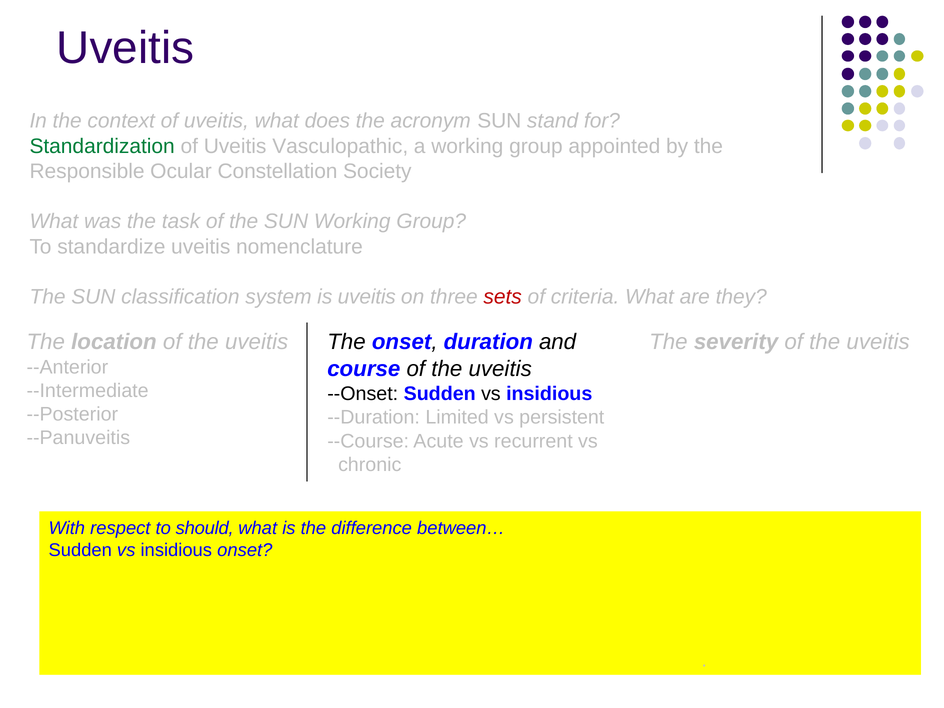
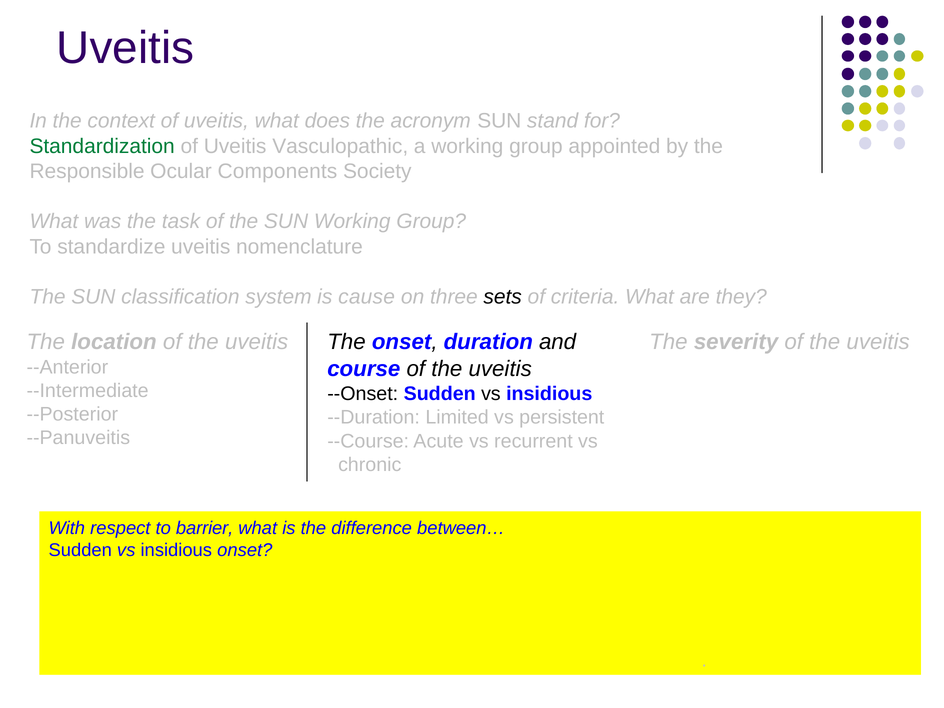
Constellation: Constellation -> Components
is uveitis: uveitis -> cause
sets colour: red -> black
should: should -> barrier
